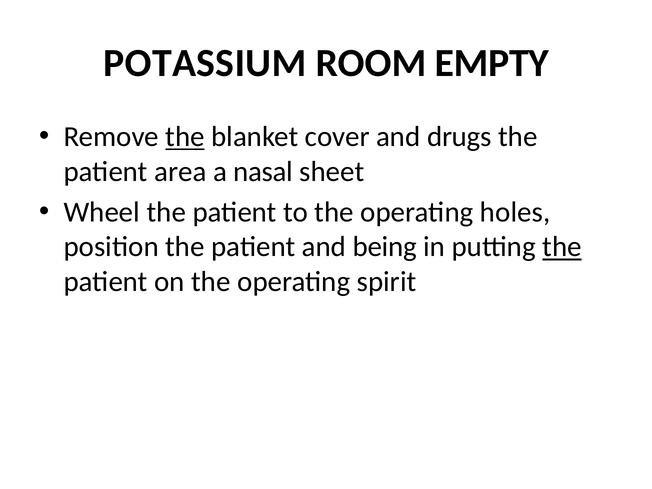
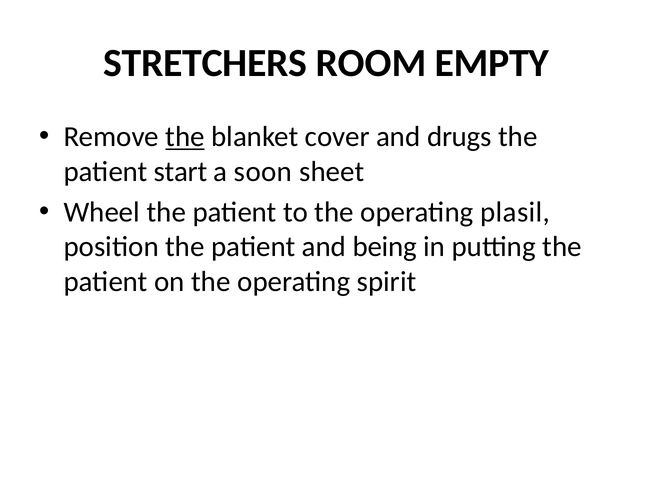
POTASSIUM: POTASSIUM -> STRETCHERS
area: area -> start
nasal: nasal -> soon
holes: holes -> plasil
the at (562, 247) underline: present -> none
